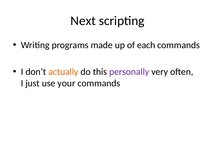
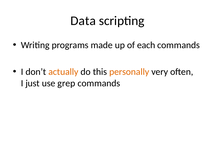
Next: Next -> Data
personally colour: purple -> orange
your: your -> grep
